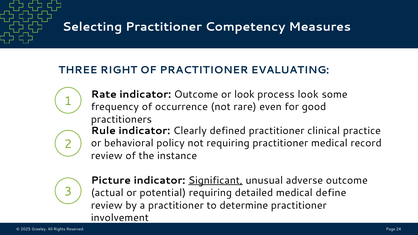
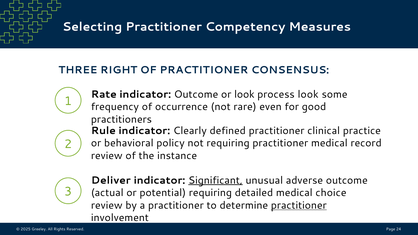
EVALUATING: EVALUATING -> CONSENSUS
Picture: Picture -> Deliver
define: define -> choice
practitioner at (299, 205) underline: none -> present
